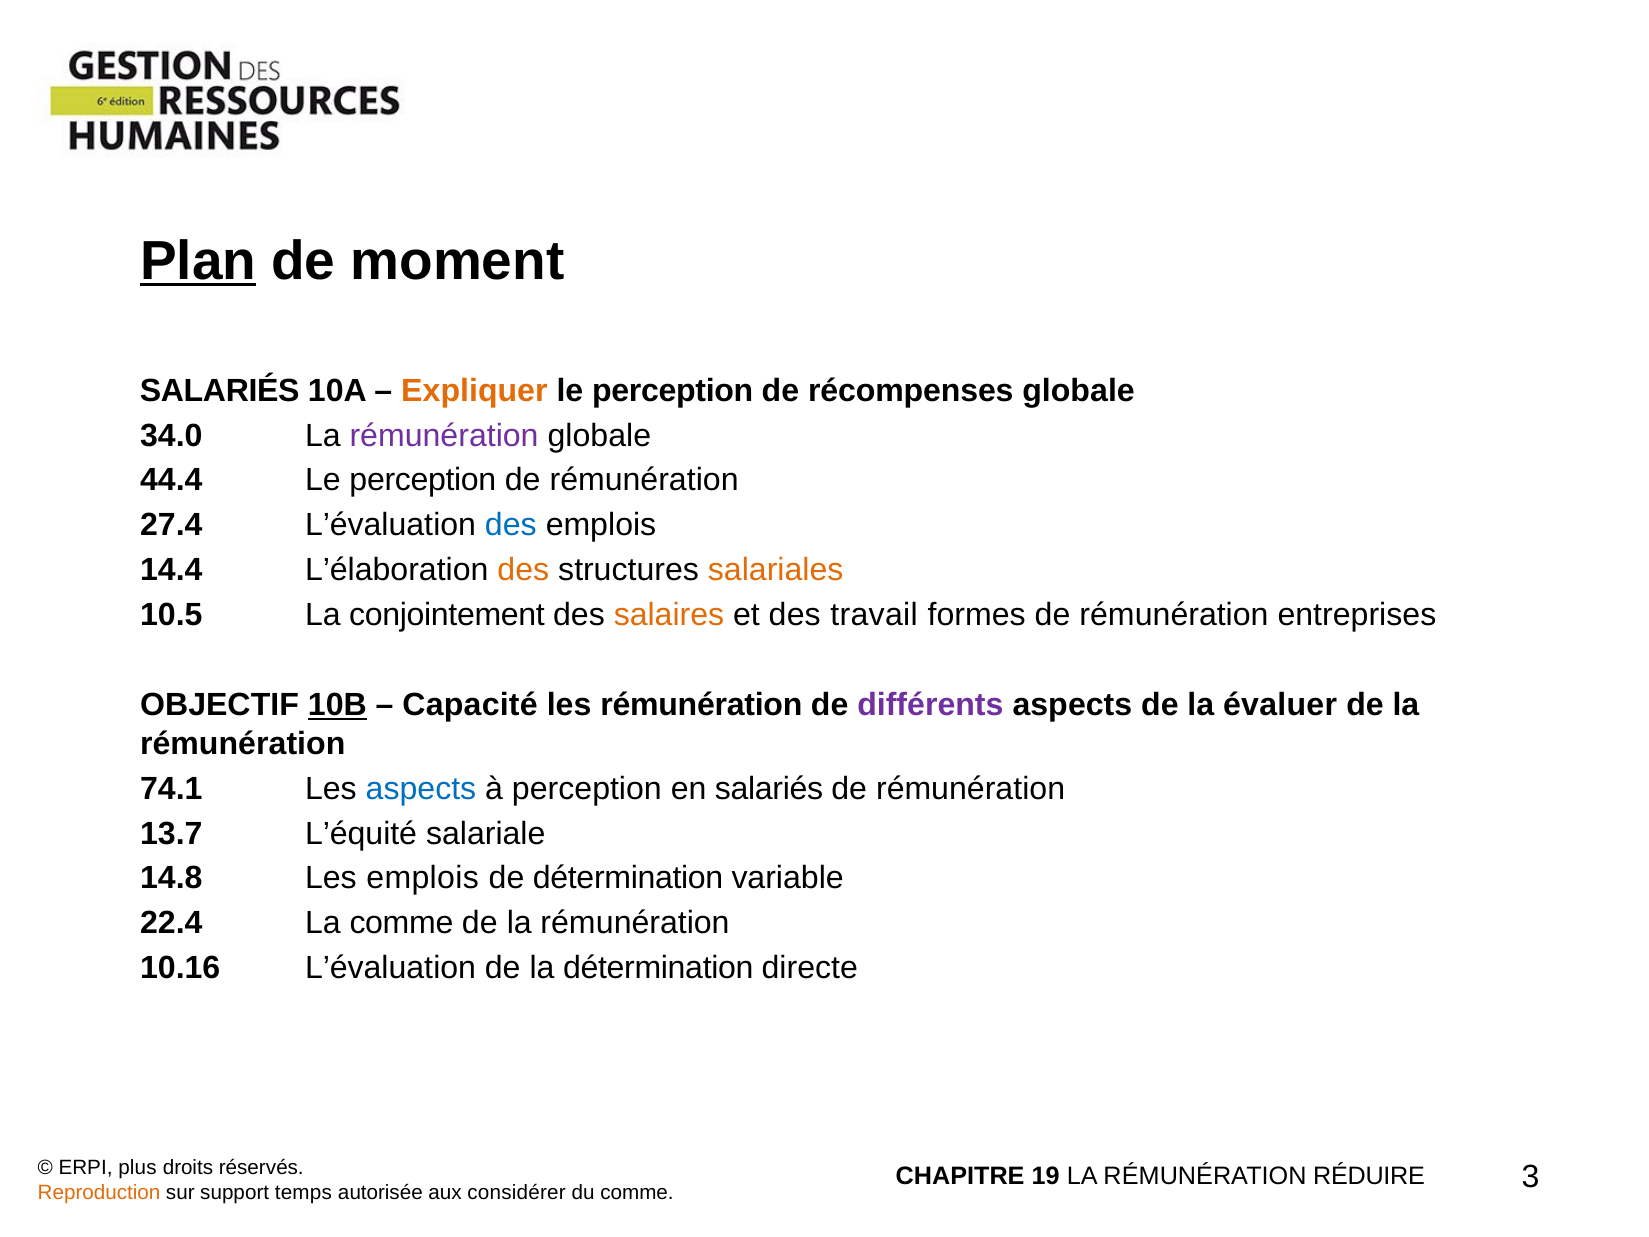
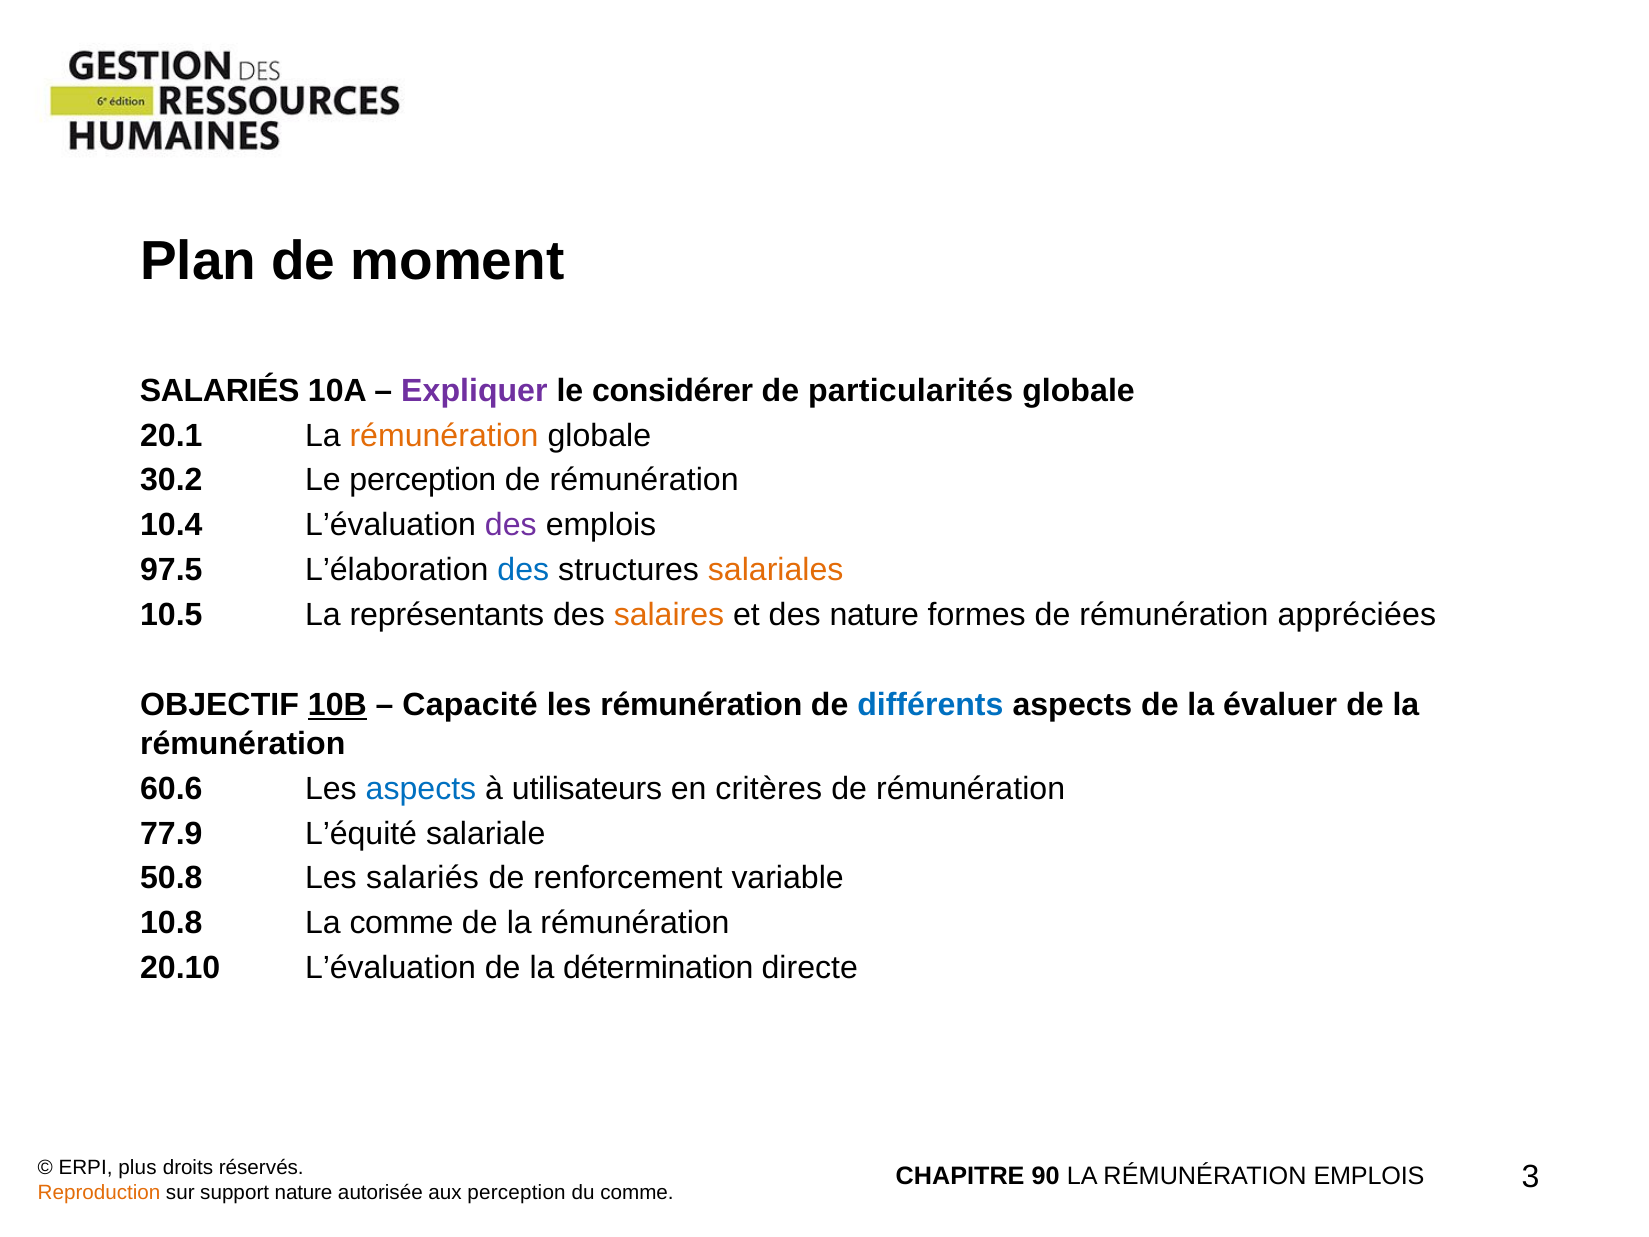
Plan underline: present -> none
Expliquer colour: orange -> purple
perception at (673, 390): perception -> considérer
récompenses: récompenses -> particularités
34.0: 34.0 -> 20.1
rémunération at (444, 435) colour: purple -> orange
44.4: 44.4 -> 30.2
27.4: 27.4 -> 10.4
des at (511, 525) colour: blue -> purple
14.4: 14.4 -> 97.5
des at (523, 570) colour: orange -> blue
conjointement: conjointement -> représentants
des travail: travail -> nature
entreprises: entreprises -> appréciées
différents colour: purple -> blue
74.1: 74.1 -> 60.6
à perception: perception -> utilisateurs
en salariés: salariés -> critères
13.7: 13.7 -> 77.9
14.8: 14.8 -> 50.8
Les emplois: emplois -> salariés
de détermination: détermination -> renforcement
22.4: 22.4 -> 10.8
10.16: 10.16 -> 20.10
19: 19 -> 90
RÉMUNÉRATION RÉDUIRE: RÉDUIRE -> EMPLOIS
support temps: temps -> nature
aux considérer: considérer -> perception
